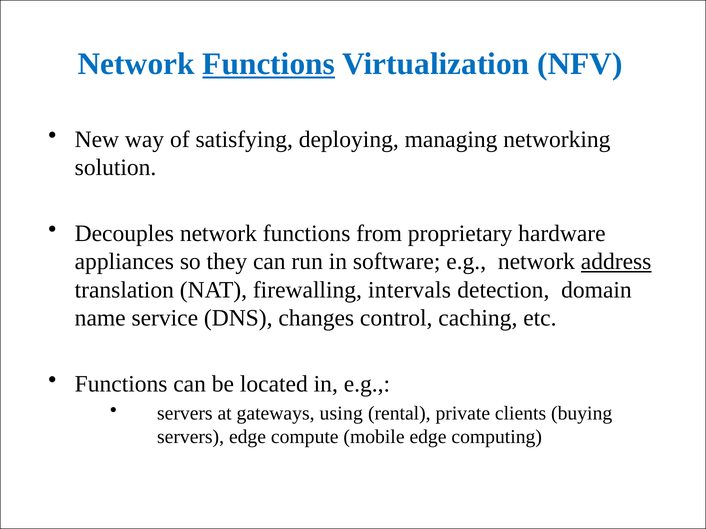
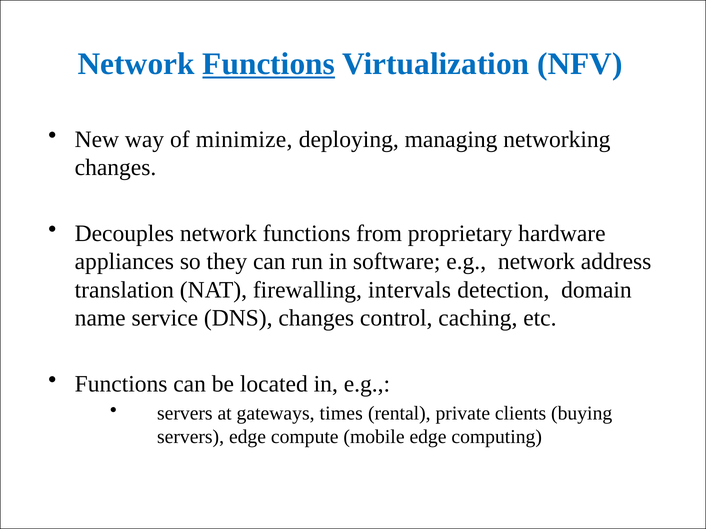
satisfying: satisfying -> minimize
solution at (116, 168): solution -> changes
address underline: present -> none
using: using -> times
